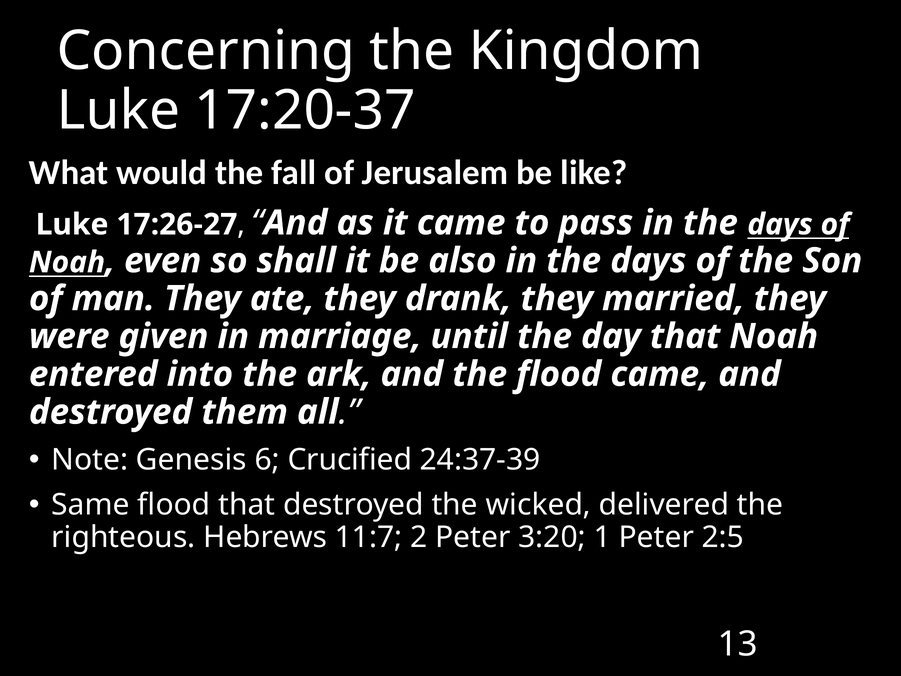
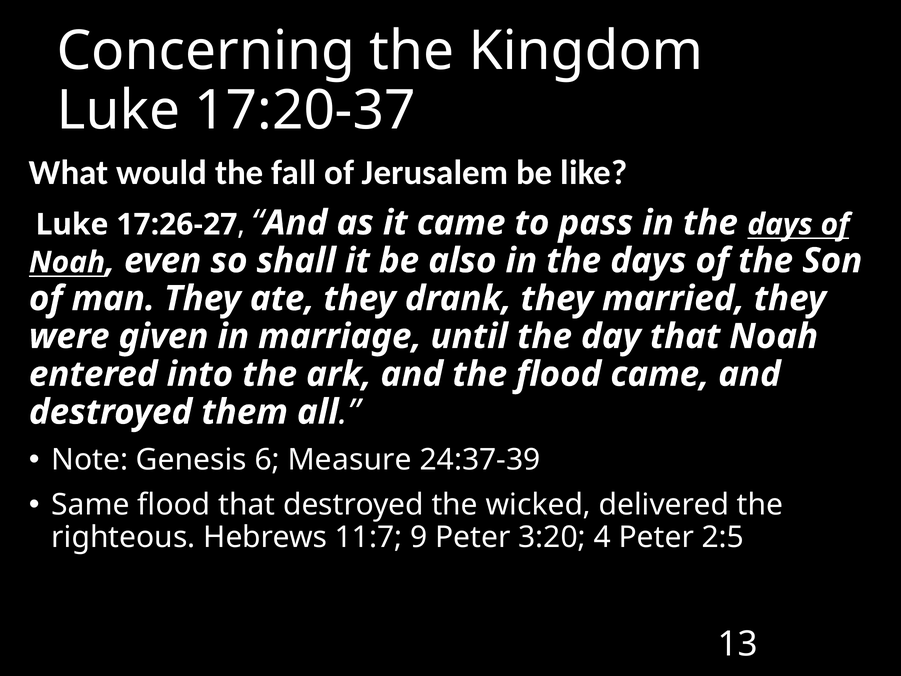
Crucified: Crucified -> Measure
2: 2 -> 9
1: 1 -> 4
